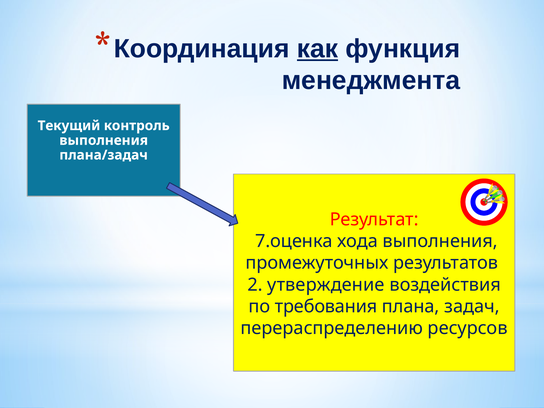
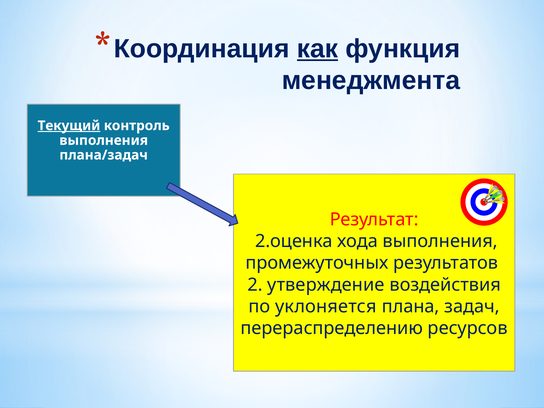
Текущий underline: none -> present
7.оценка: 7.оценка -> 2.оценка
требования: требования -> уклоняется
